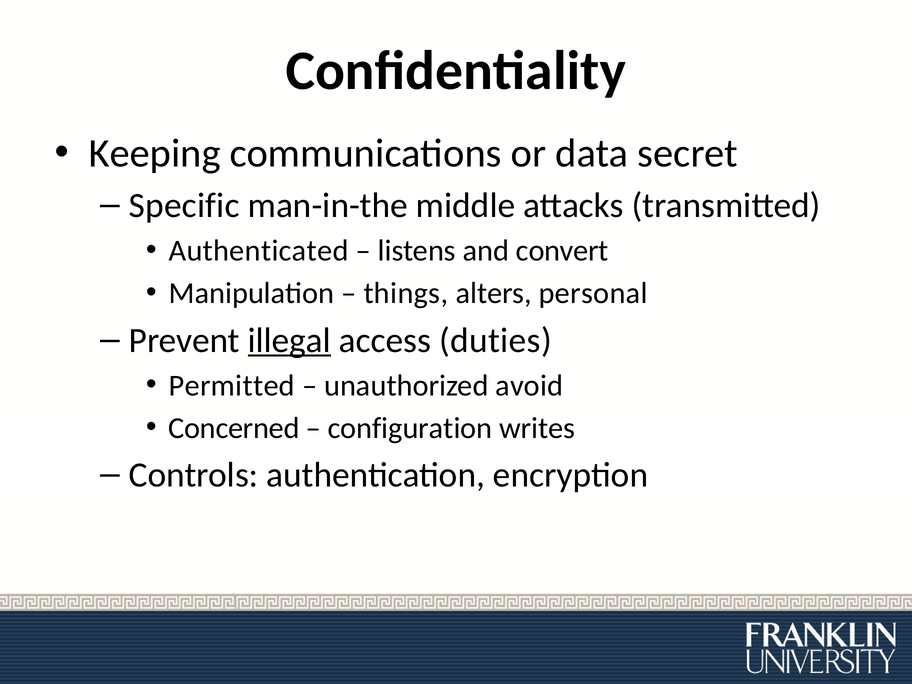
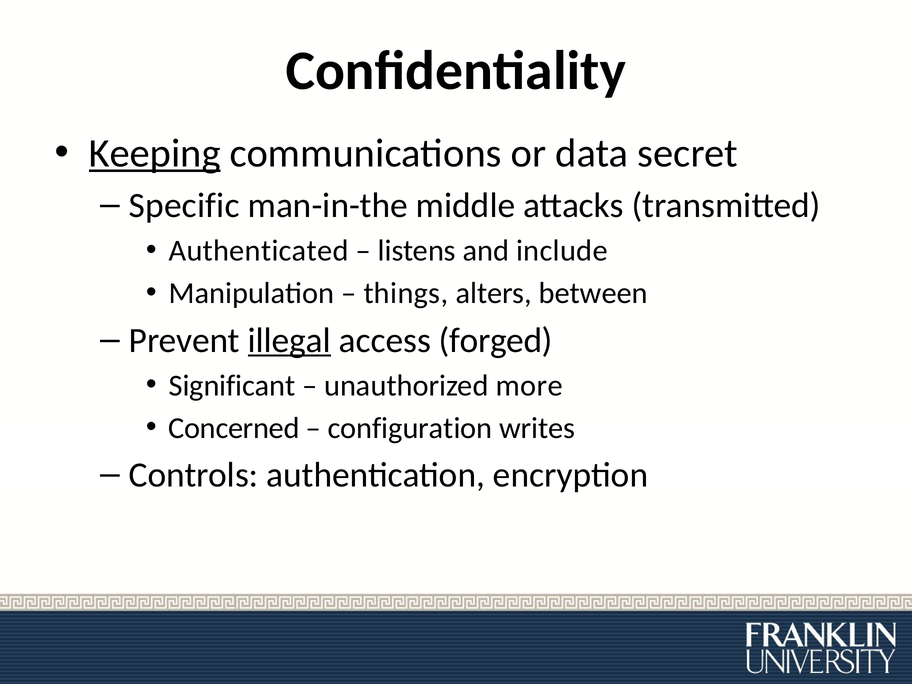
Keeping underline: none -> present
convert: convert -> include
personal: personal -> between
duties: duties -> forged
Permitted: Permitted -> Significant
avoid: avoid -> more
